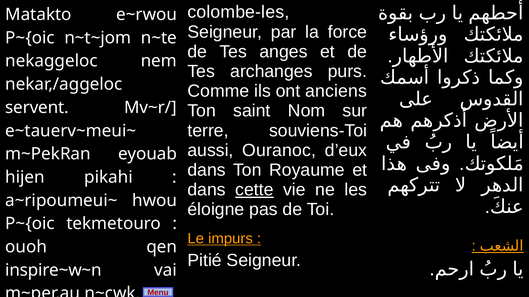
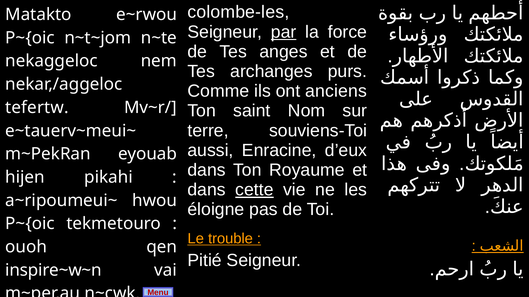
par underline: none -> present
servent: servent -> tefertw
Ouranoc: Ouranoc -> Enracine
impurs: impurs -> trouble
